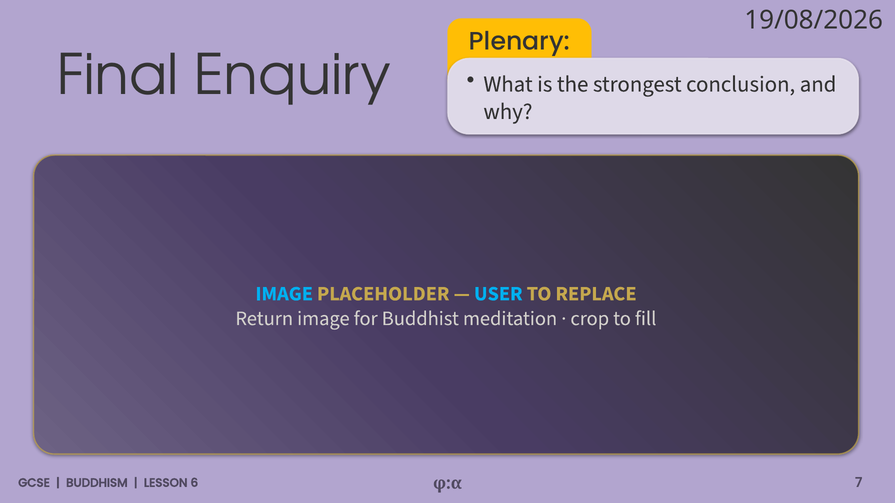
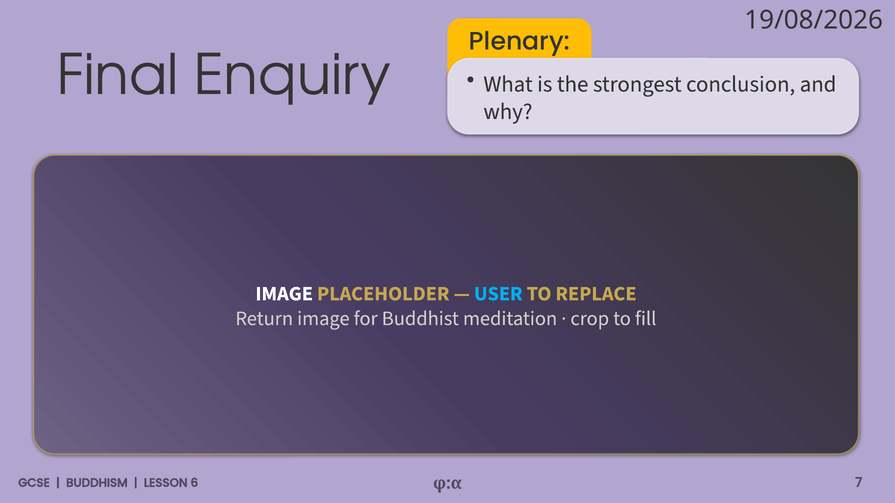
IMAGE colour: light blue -> white
